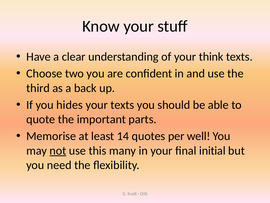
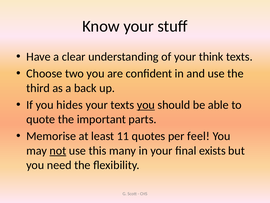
you at (146, 105) underline: none -> present
14: 14 -> 11
well: well -> feel
initial: initial -> exists
